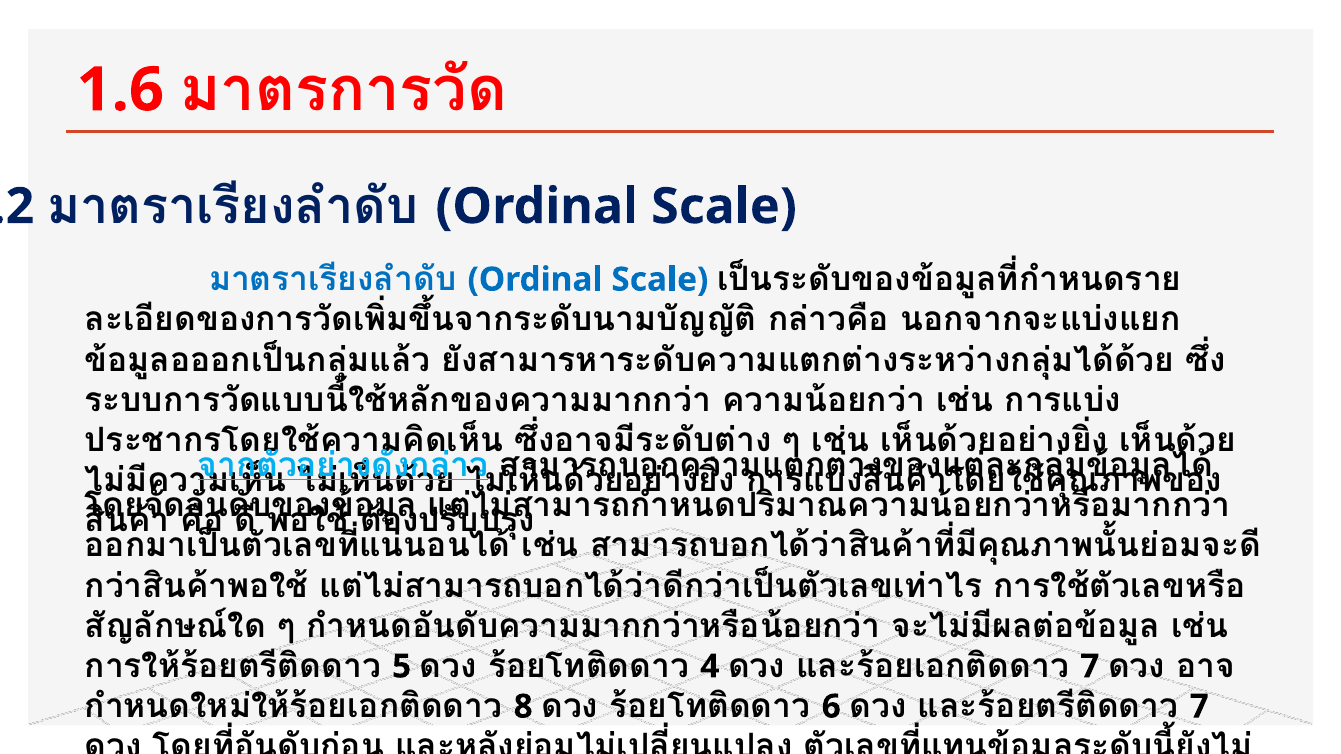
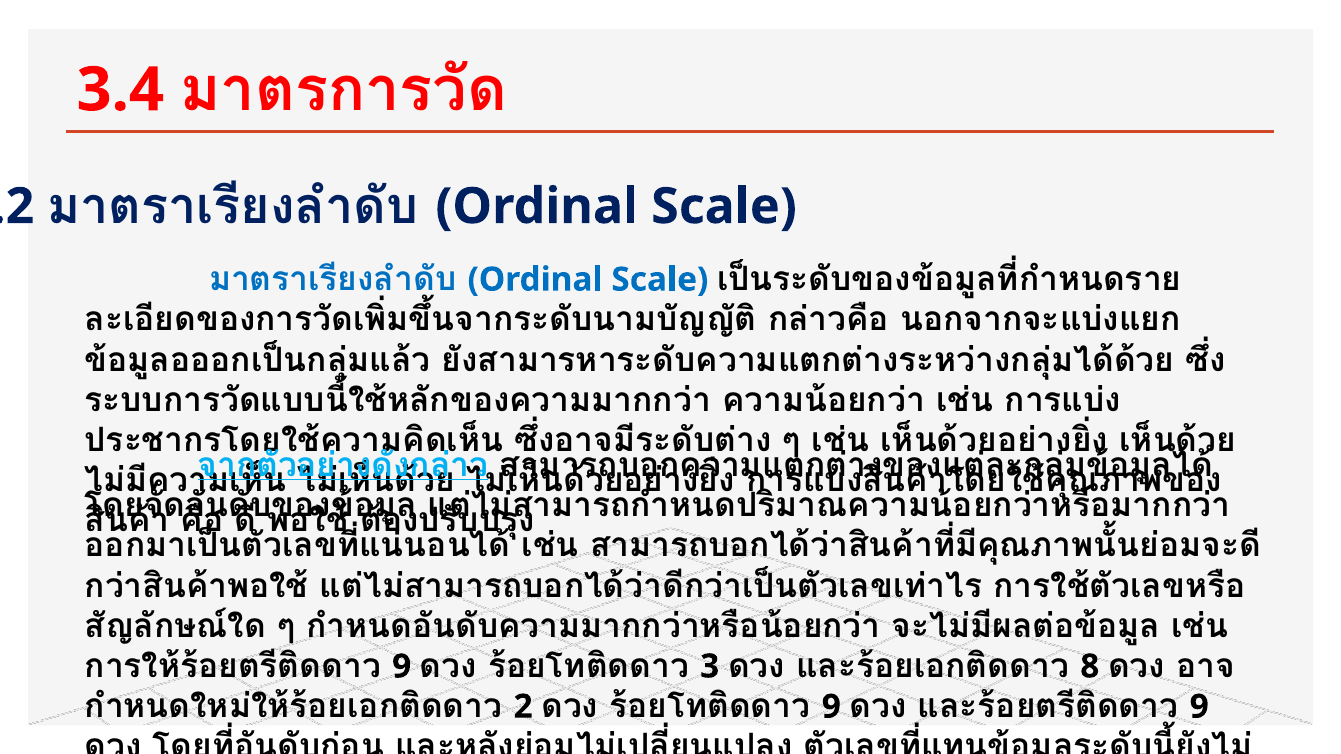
1.6: 1.6 -> 3.4
5 at (402, 667): 5 -> 9
4: 4 -> 3
7 at (1090, 667): 7 -> 8
8: 8 -> 2
6 at (831, 707): 6 -> 9
7 at (1199, 707): 7 -> 9
